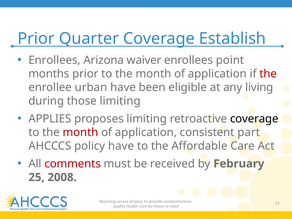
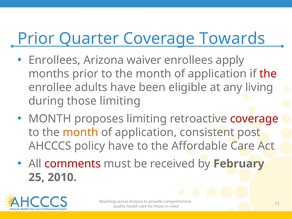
Establish: Establish -> Towards
point: point -> apply
urban: urban -> adults
APPLIES at (50, 119): APPLIES -> MONTH
coverage at (254, 119) colour: black -> red
month at (81, 132) colour: red -> orange
part: part -> post
2008: 2008 -> 2010
